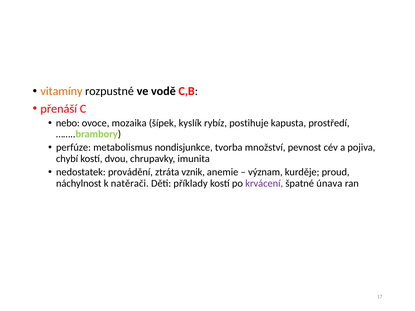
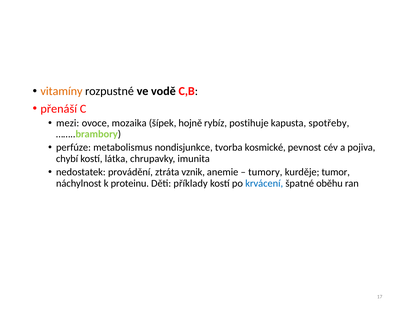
nebo: nebo -> mezi
kyslík: kyslík -> hojně
prostředí: prostředí -> spotřeby
množství: množství -> kosmické
dvou: dvou -> látka
význam: význam -> tumory
proud: proud -> tumor
natěrači: natěrači -> proteinu
krvácení colour: purple -> blue
únava: únava -> oběhu
